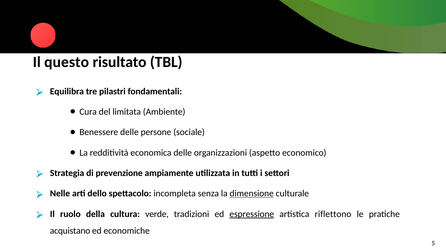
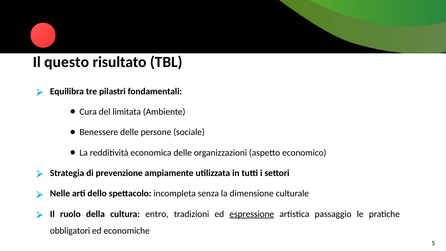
dimensione underline: present -> none
verde: verde -> entro
riflettono: riflettono -> passaggio
acquistano: acquistano -> obbligatori
